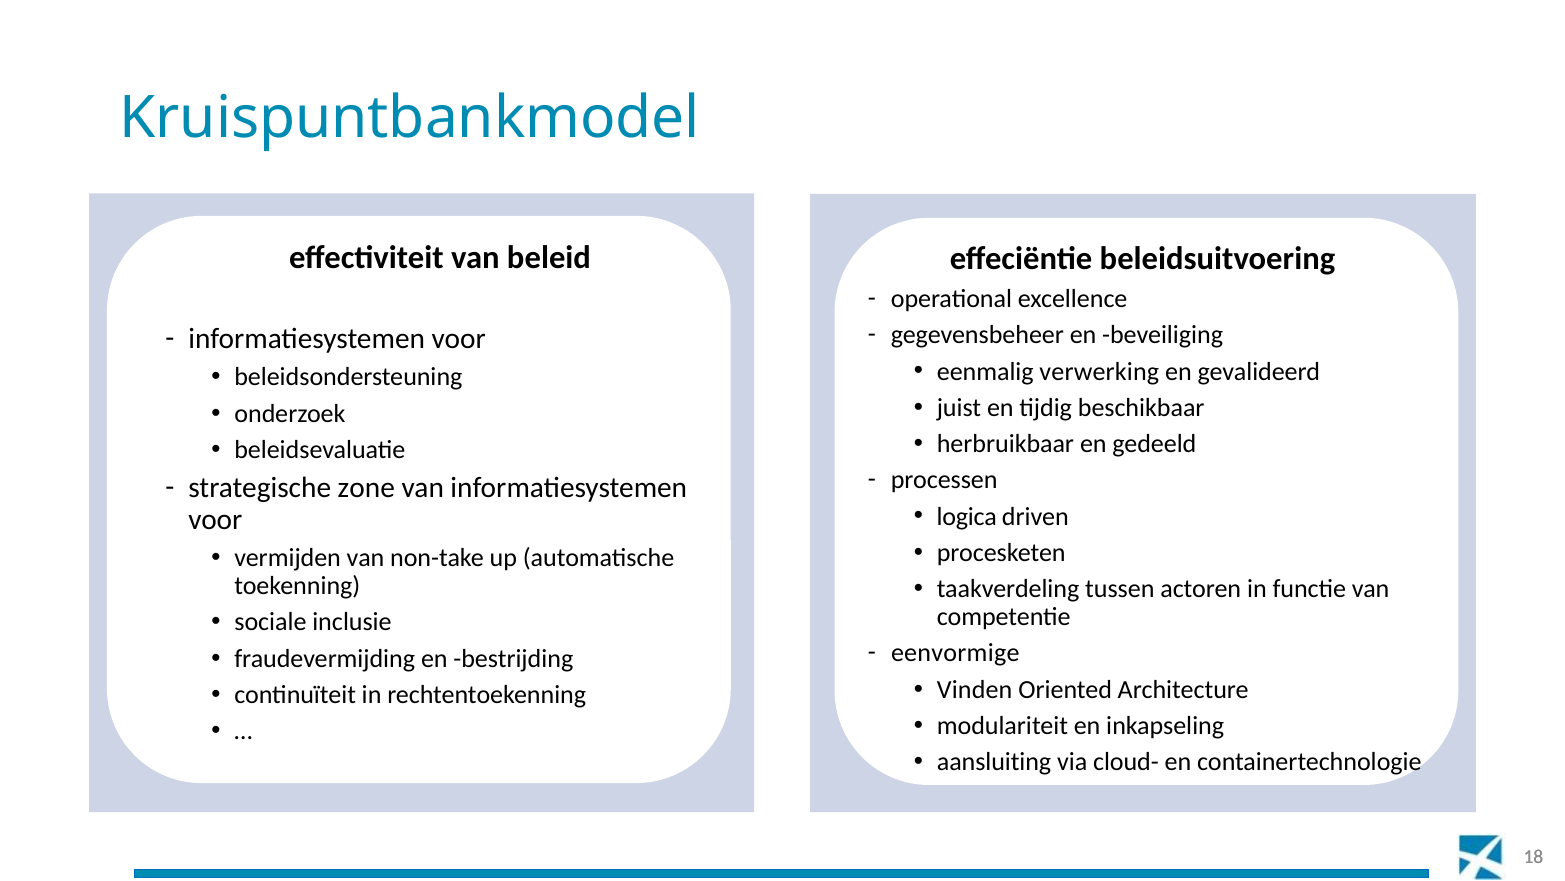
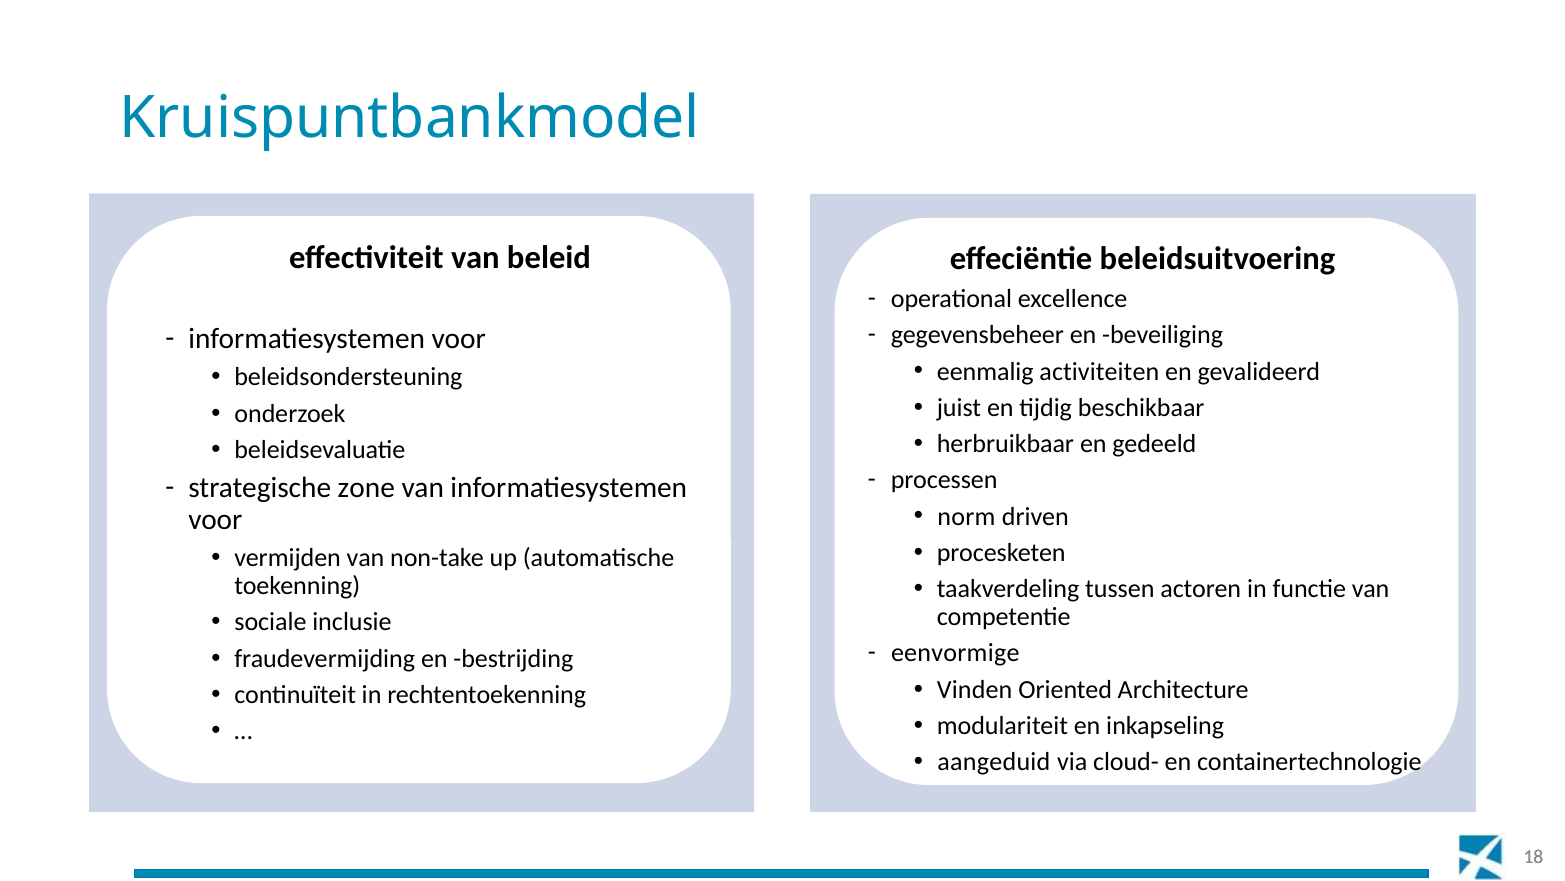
verwerking: verwerking -> activiteiten
logica: logica -> norm
aansluiting: aansluiting -> aangeduid
